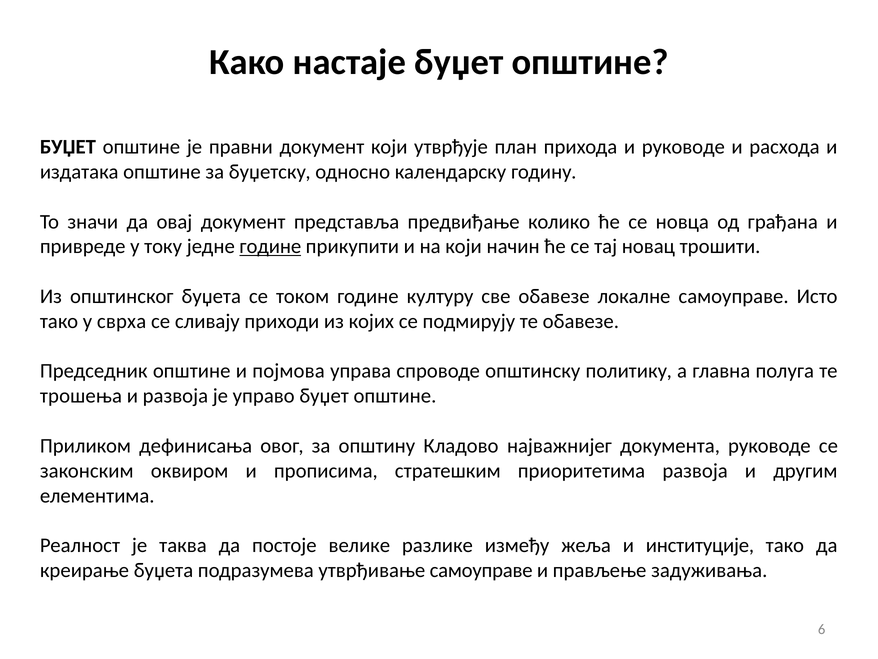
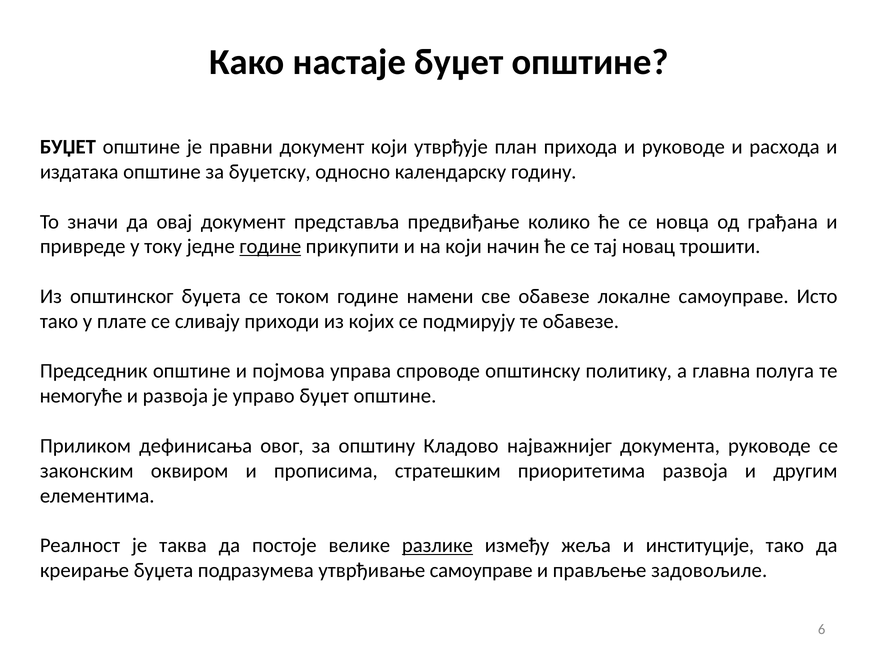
културу: културу -> намени
сврха: сврха -> плате
трошења: трошења -> немогуће
разлике underline: none -> present
задуживања: задуживања -> задовољиле
